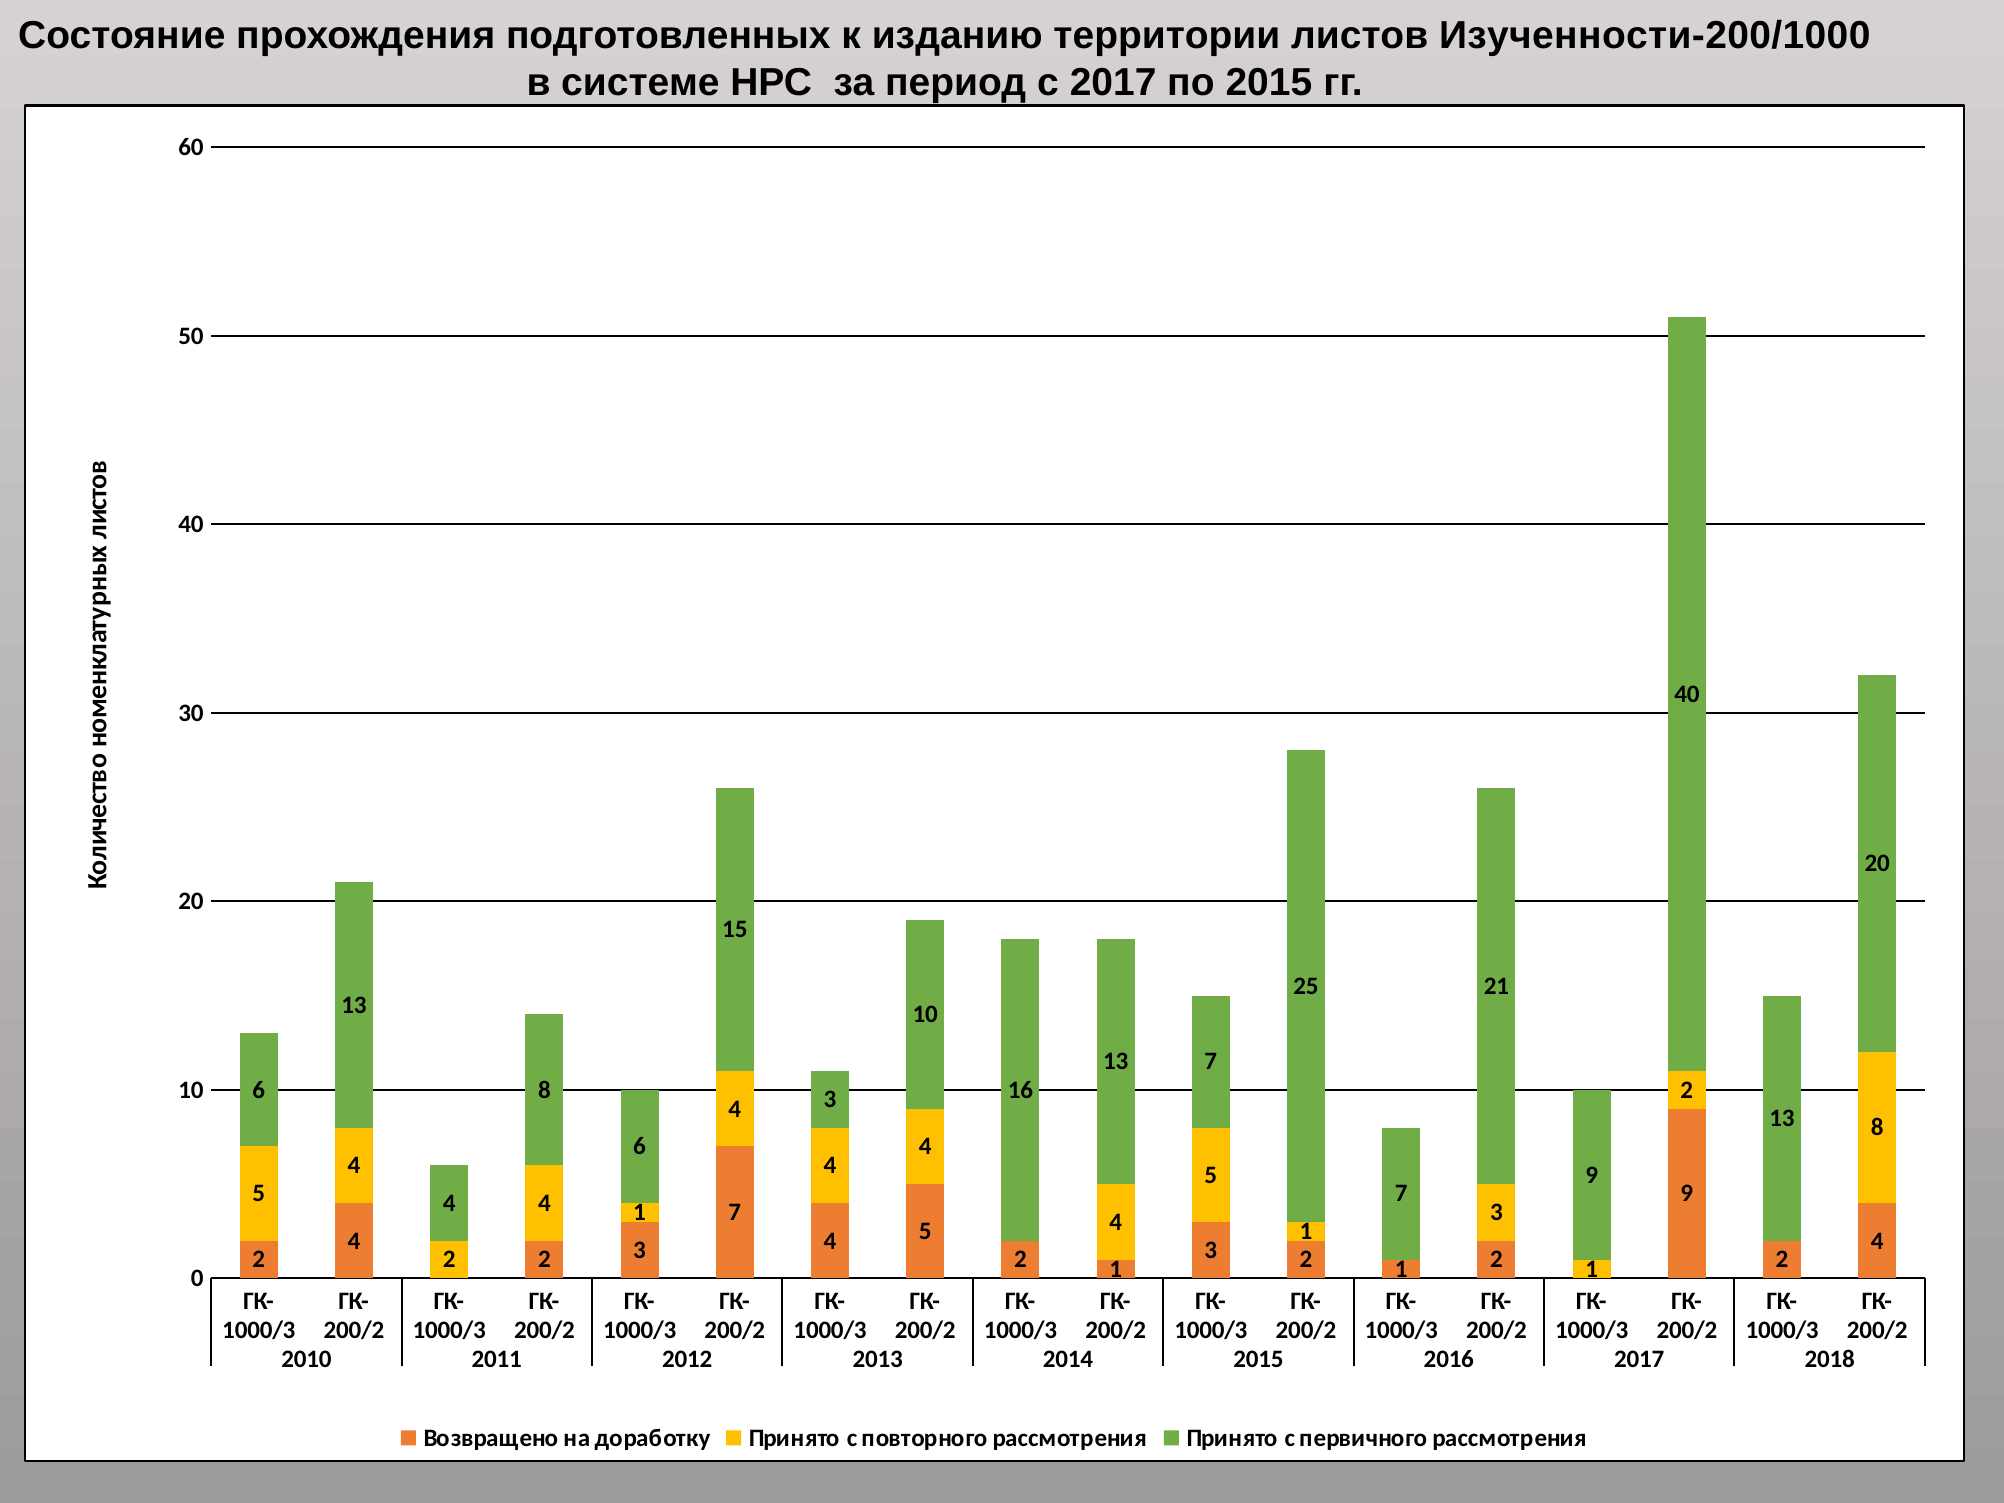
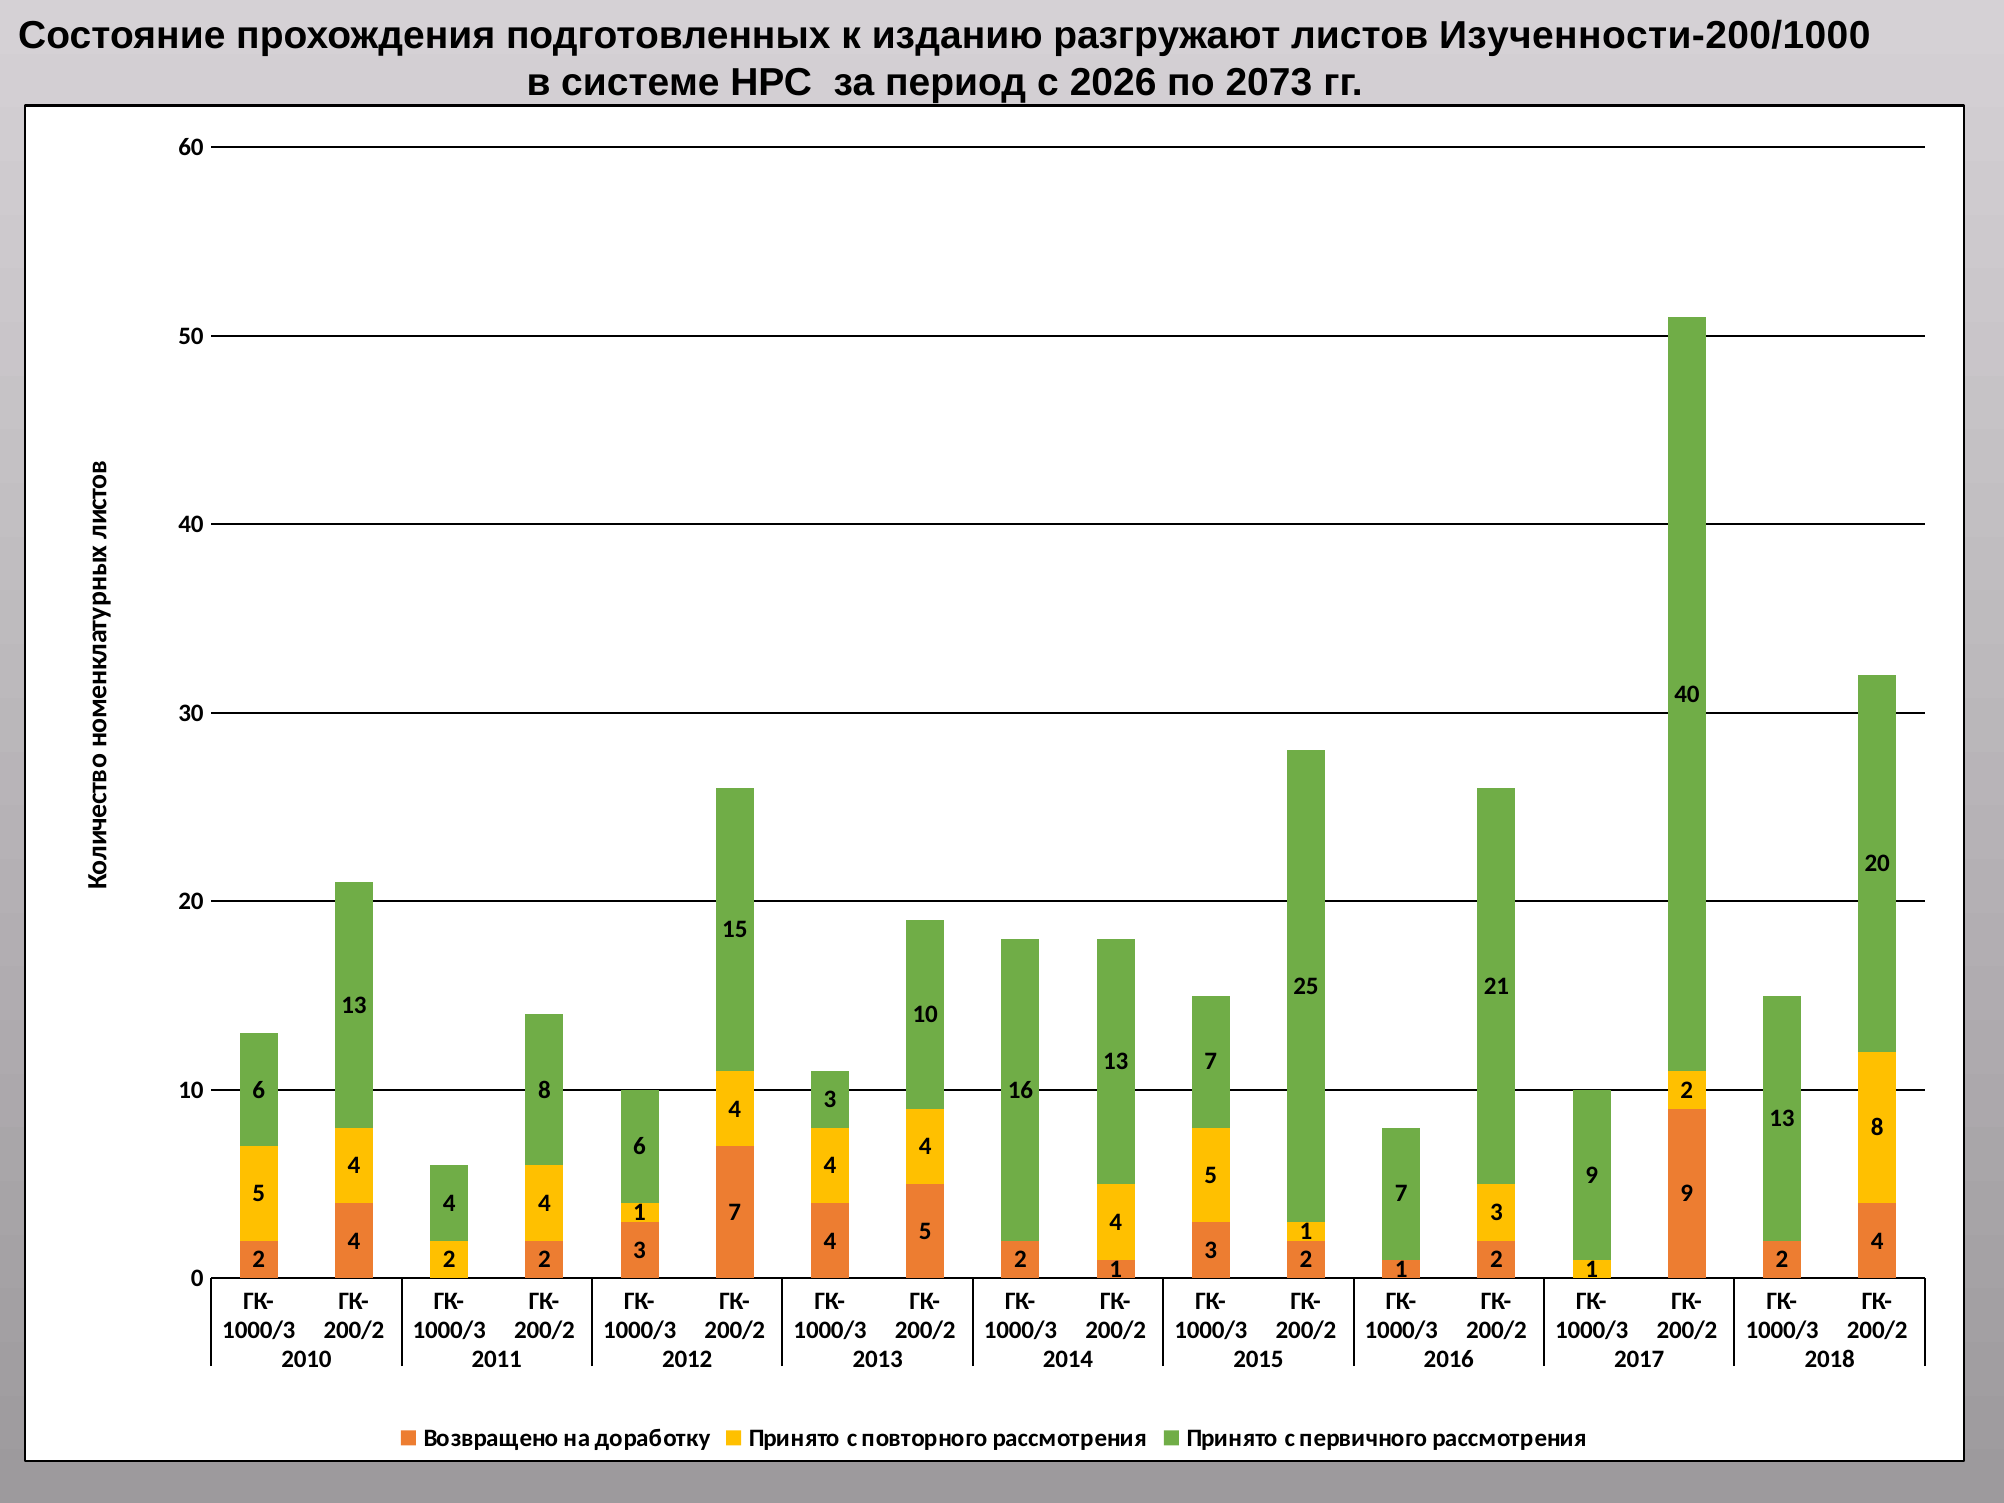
территории: территории -> разгружают
с 2017: 2017 -> 2026
по 2015: 2015 -> 2073
